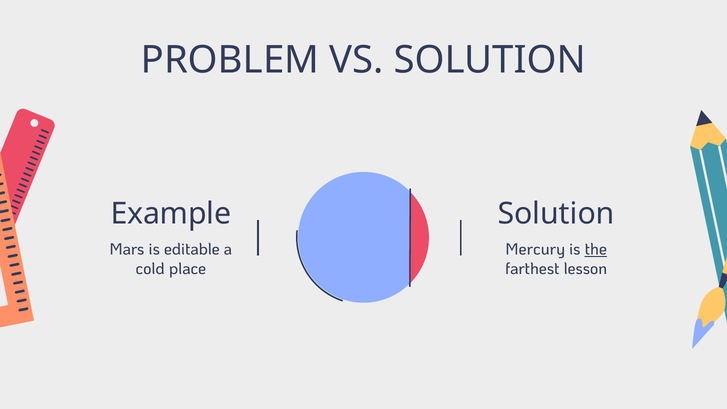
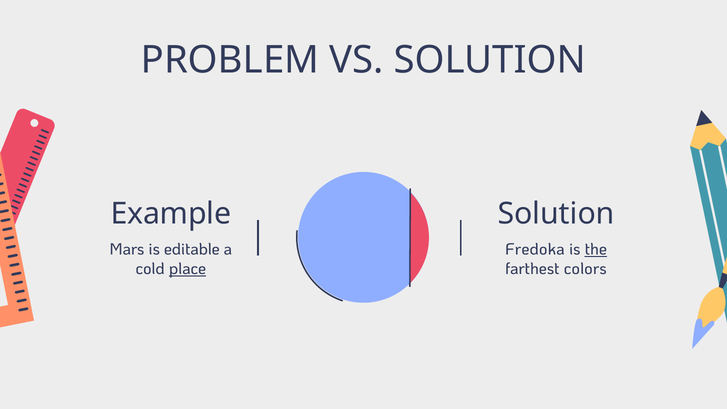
Mercury: Mercury -> Fredoka
place underline: none -> present
lesson: lesson -> colors
